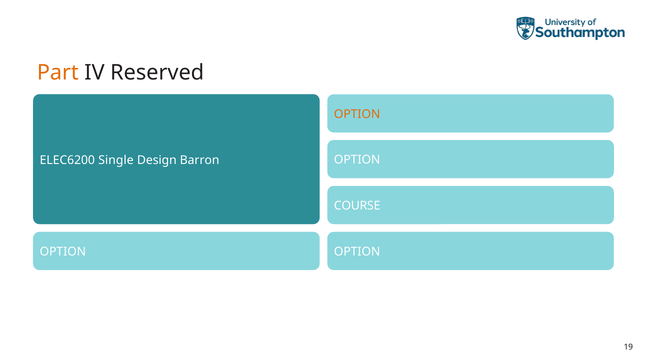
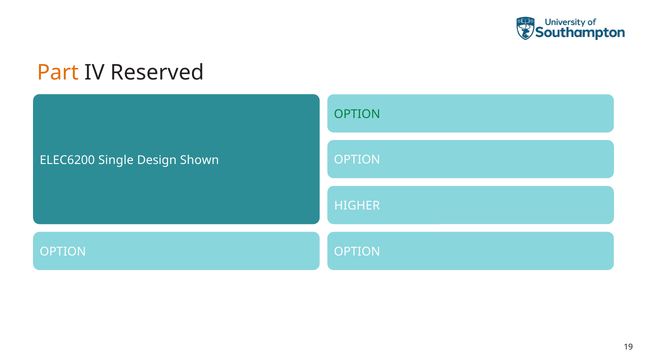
OPTION at (357, 114) colour: orange -> green
Barron: Barron -> Shown
COURSE: COURSE -> HIGHER
